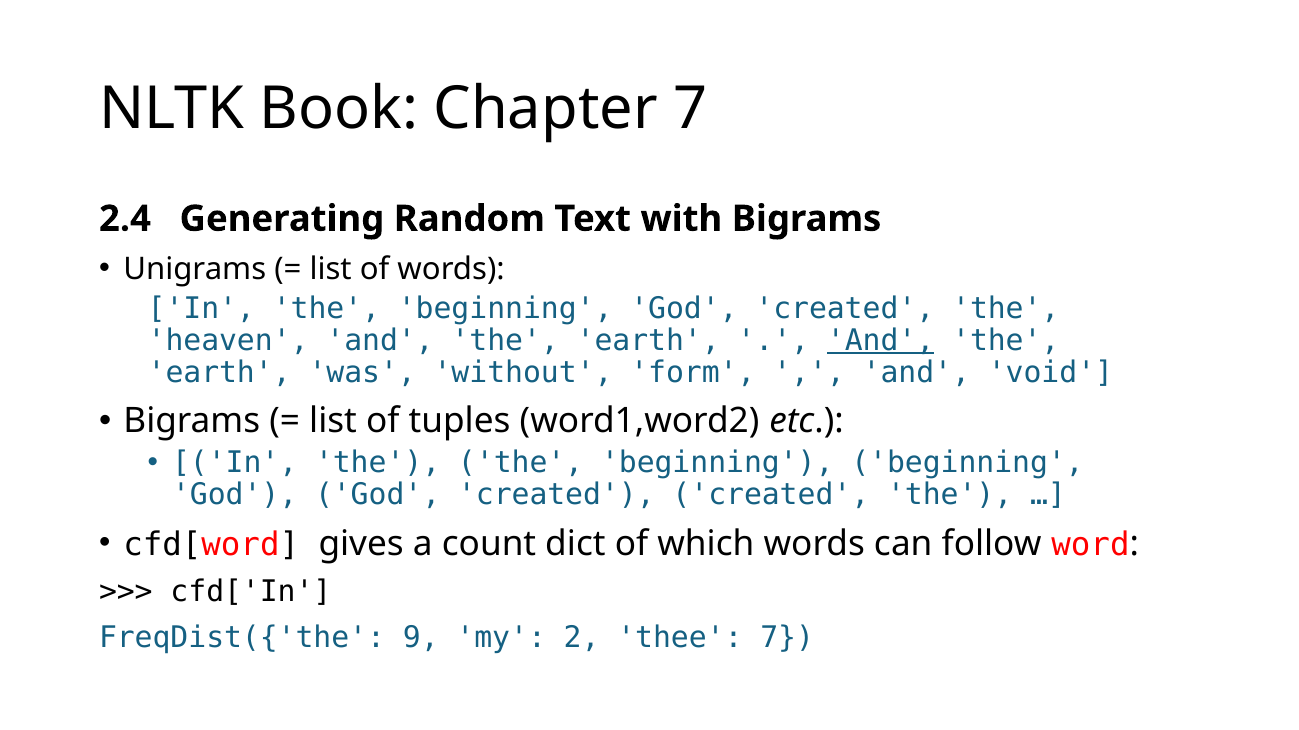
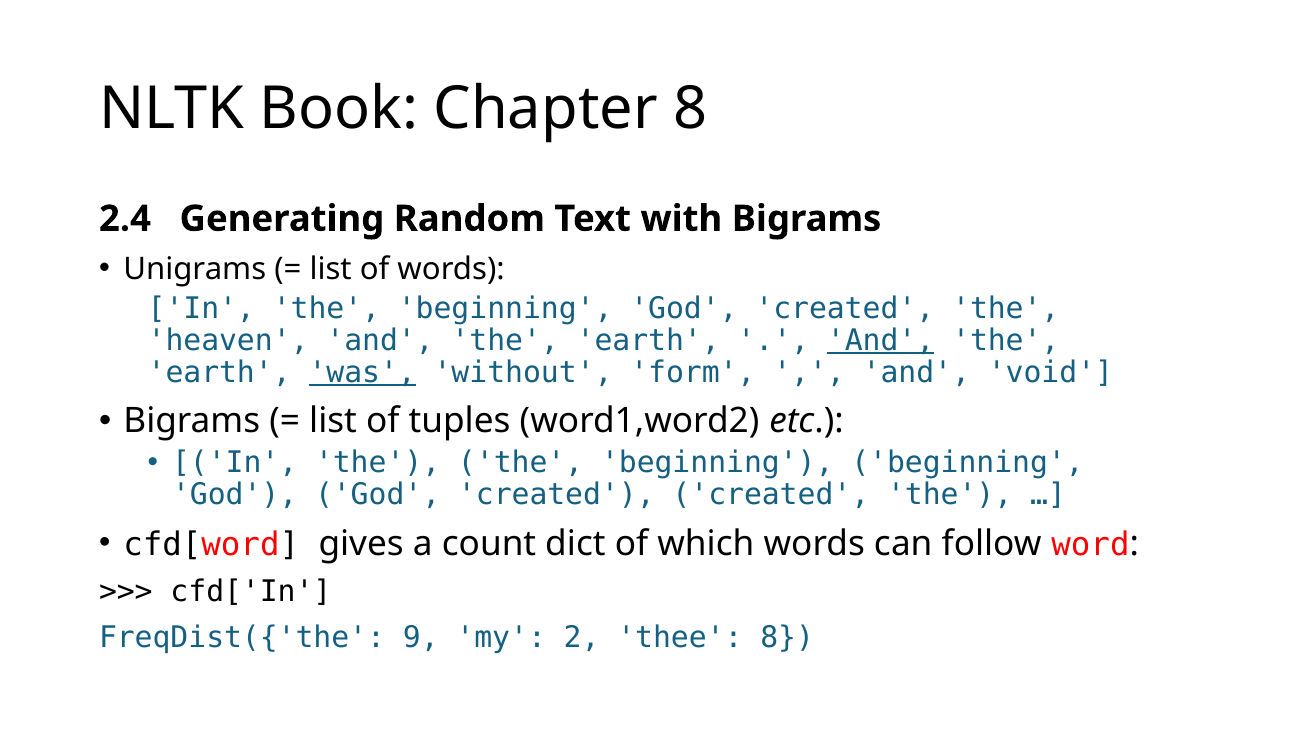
Chapter 7: 7 -> 8
was underline: none -> present
thee 7: 7 -> 8
